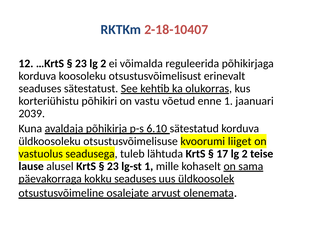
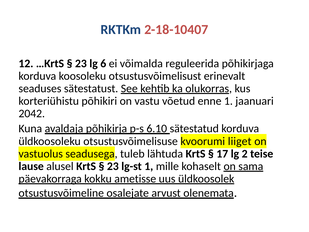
23 lg 2: 2 -> 6
2039: 2039 -> 2042
kokku seaduses: seaduses -> ametisse
